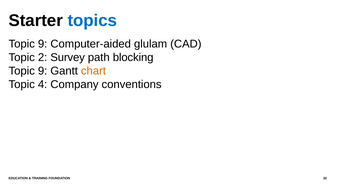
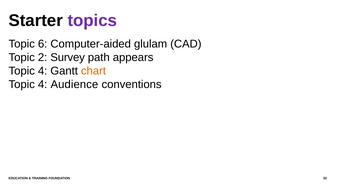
topics colour: blue -> purple
9 at (43, 44): 9 -> 6
blocking: blocking -> appears
9 at (43, 71): 9 -> 4
Company: Company -> Audience
